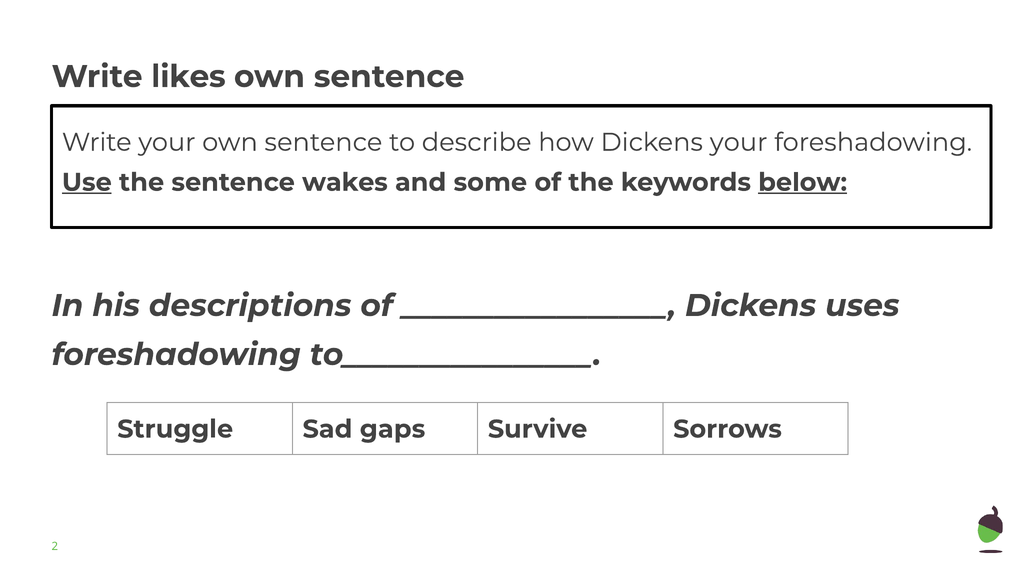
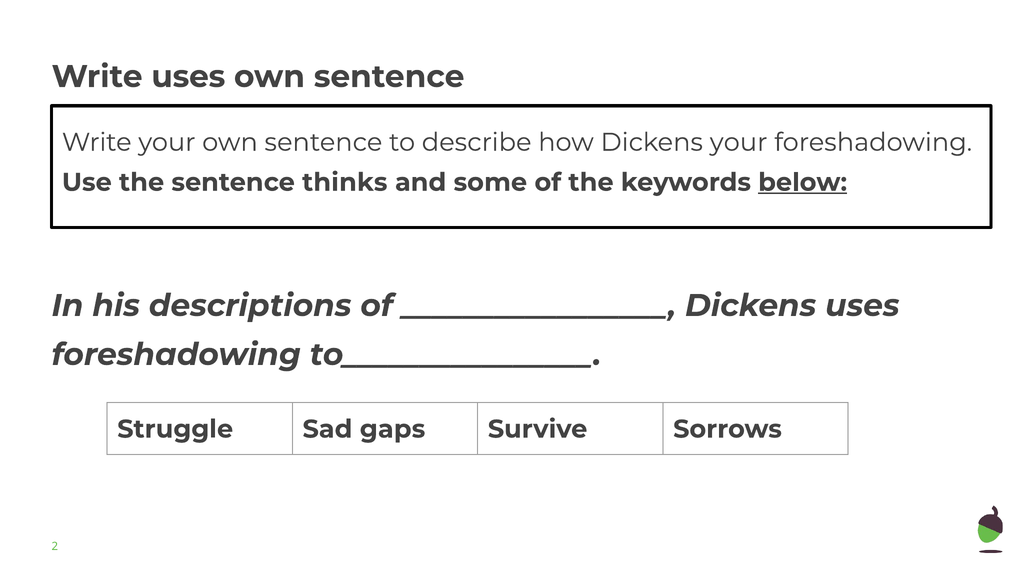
Write likes: likes -> uses
Use underline: present -> none
wakes: wakes -> thinks
